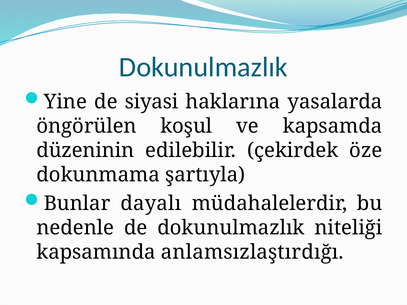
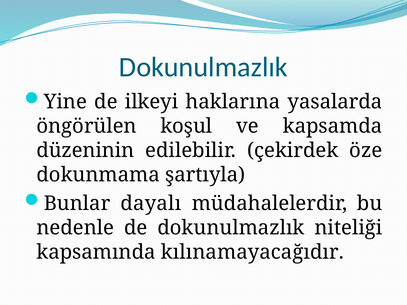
siyasi: siyasi -> ilkeyi
anlamsızlaştırdığı: anlamsızlaştırdığı -> kılınamayacağıdır
